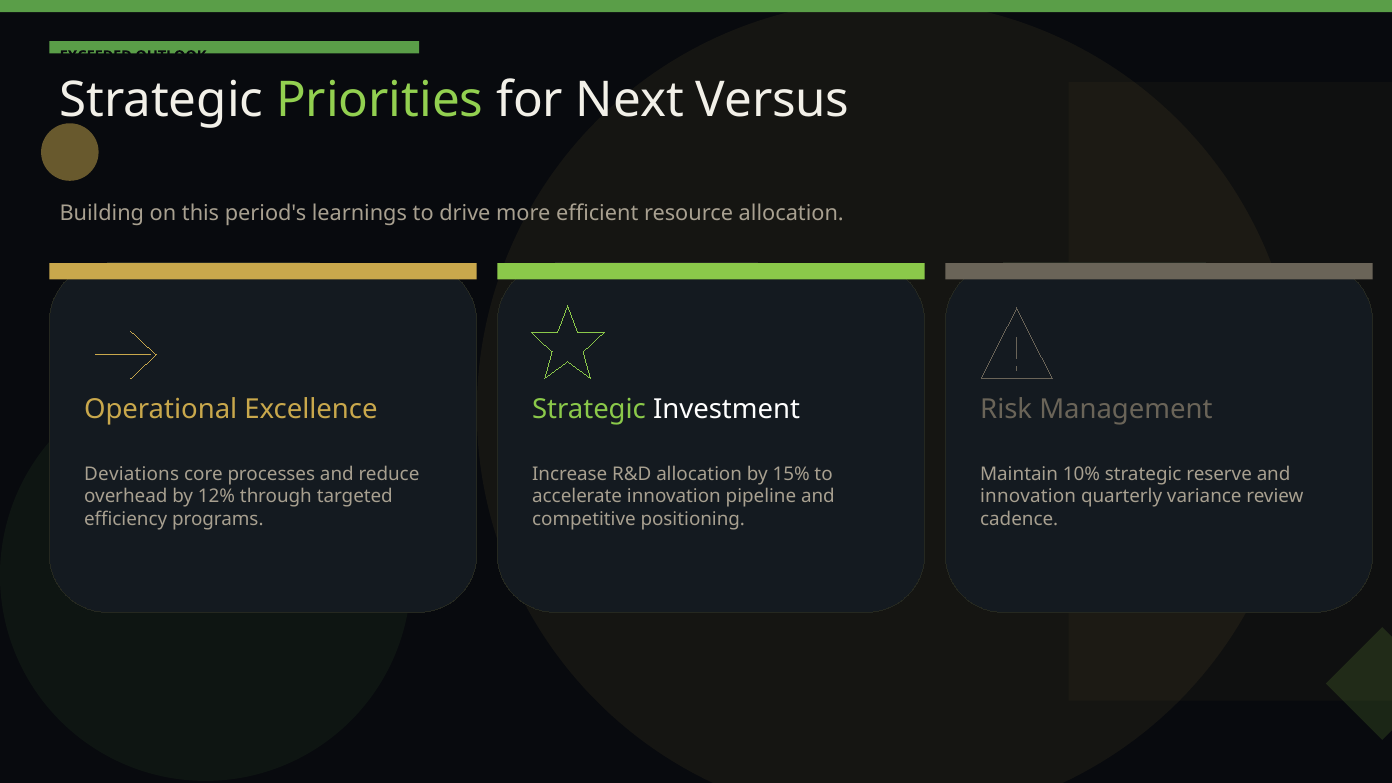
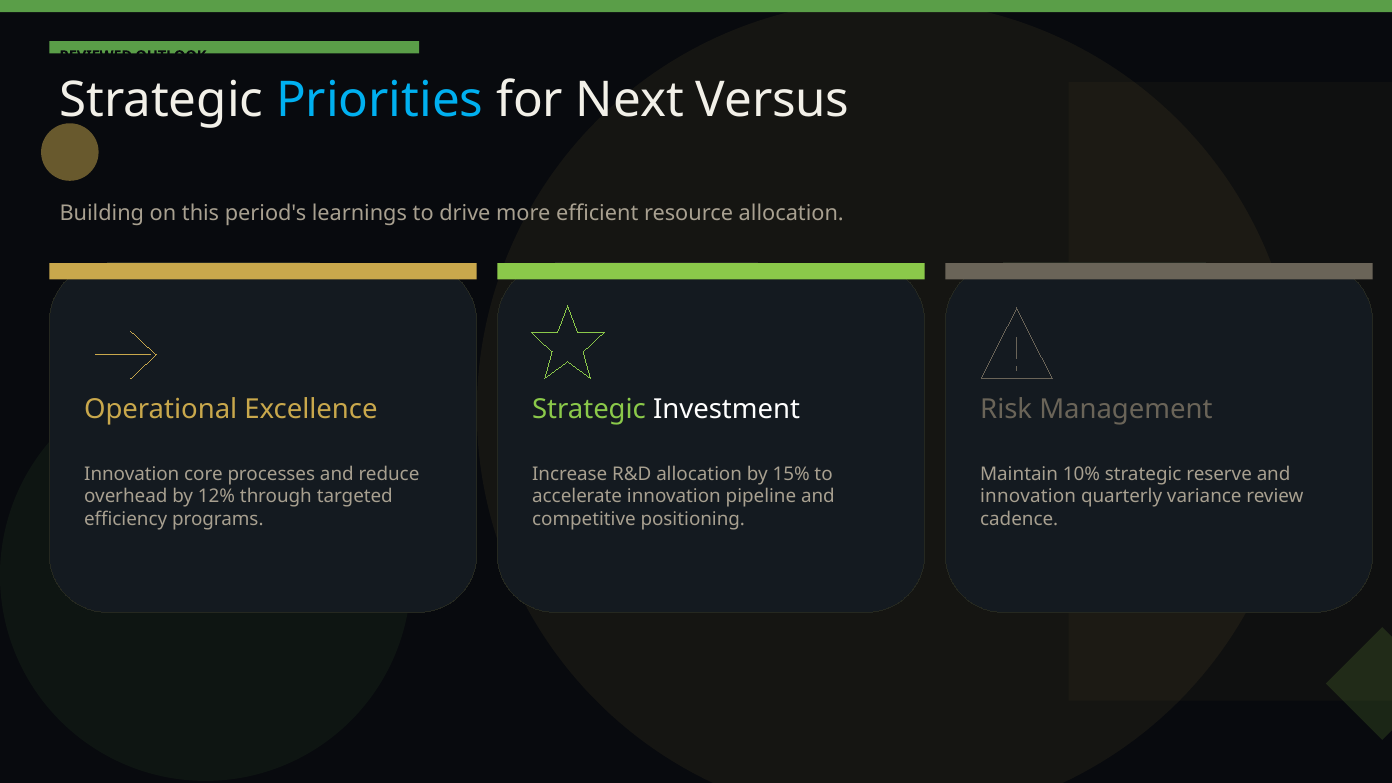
EXCEEDED: EXCEEDED -> REVIEWED
Priorities colour: light green -> light blue
Deviations at (132, 474): Deviations -> Innovation
